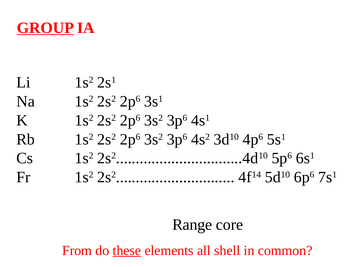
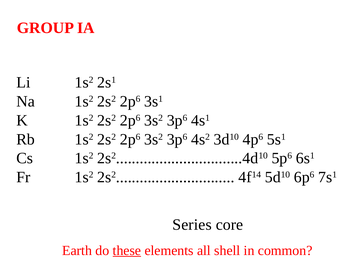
GROUP underline: present -> none
Range: Range -> Series
From: From -> Earth
